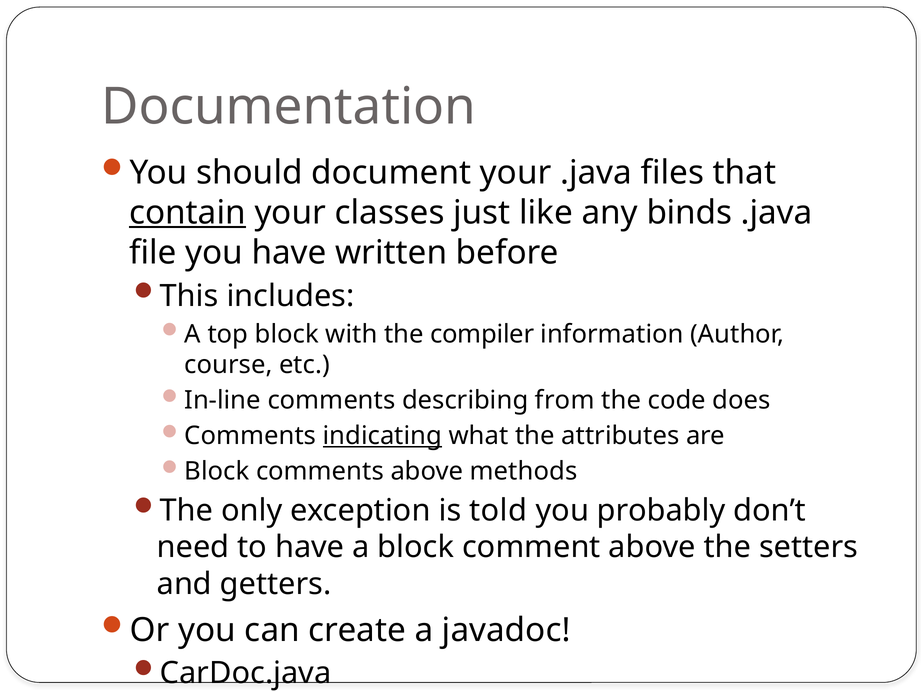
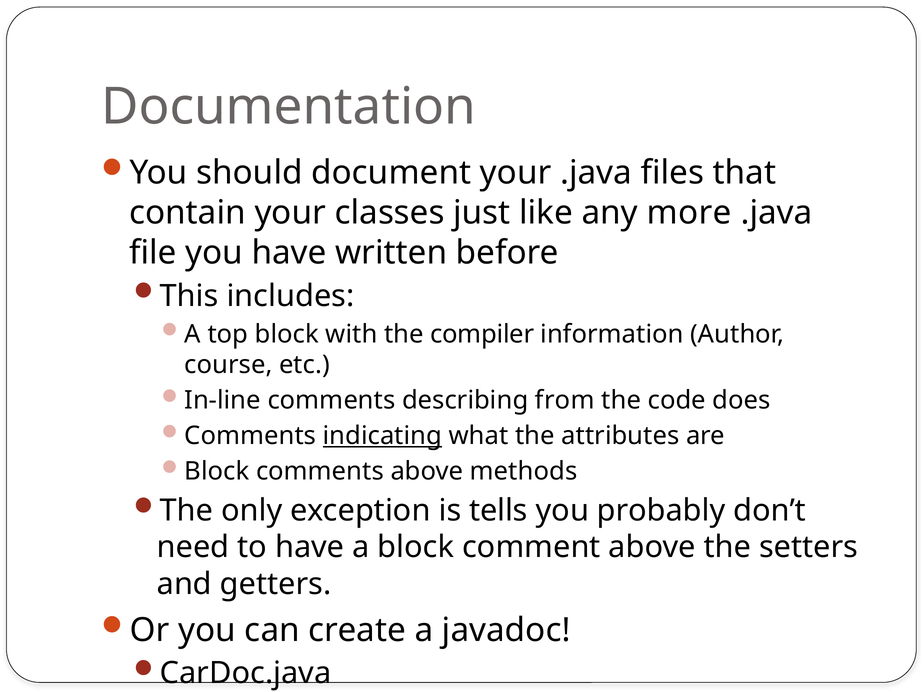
contain underline: present -> none
binds: binds -> more
told: told -> tells
